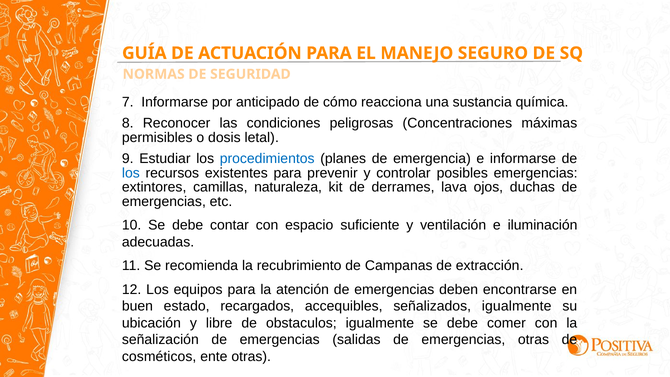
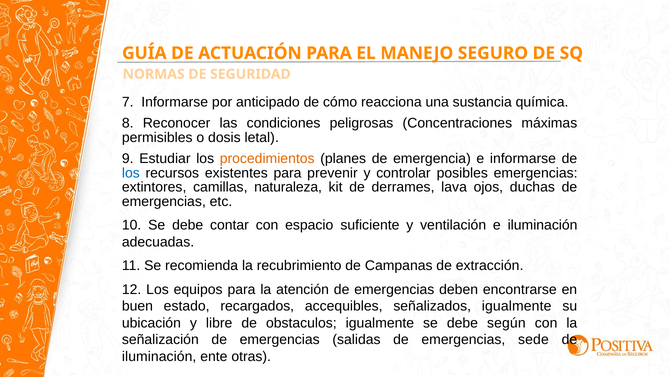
procedimientos colour: blue -> orange
comer: comer -> según
emergencias otras: otras -> sede
cosméticos at (159, 357): cosméticos -> iluminación
